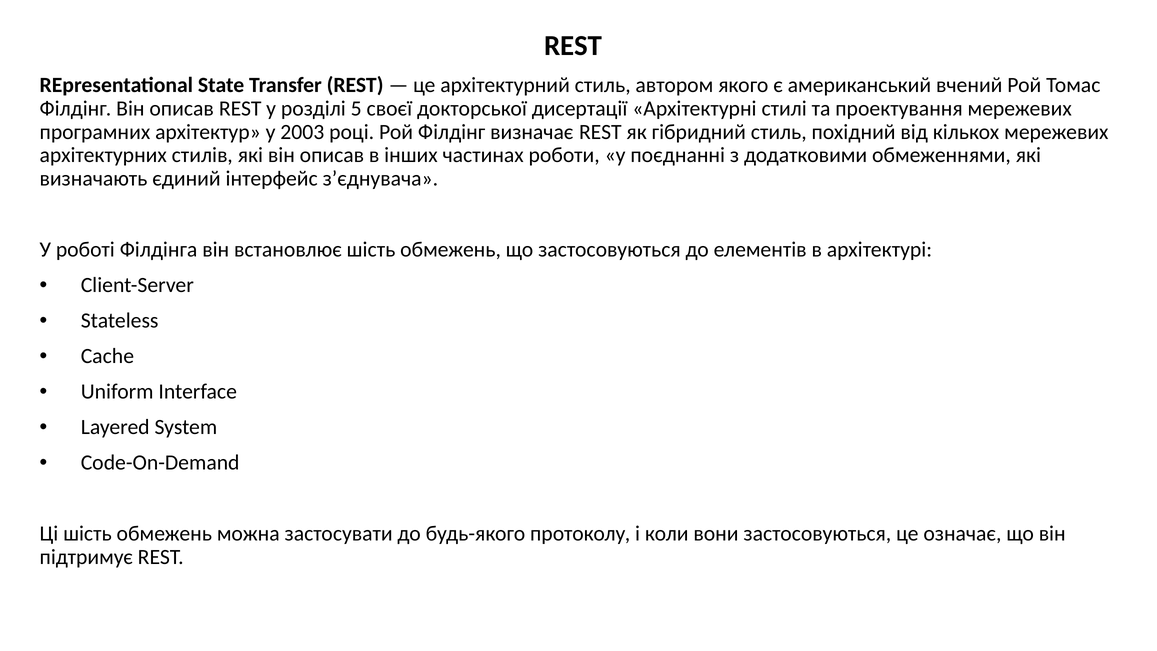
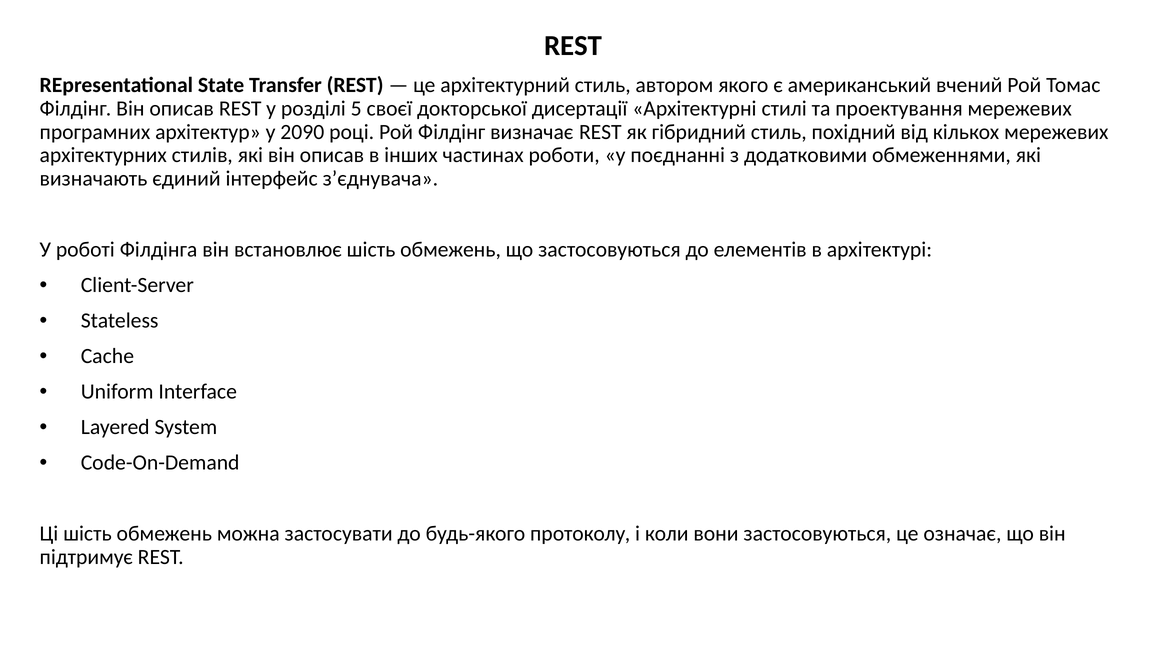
2003: 2003 -> 2090
